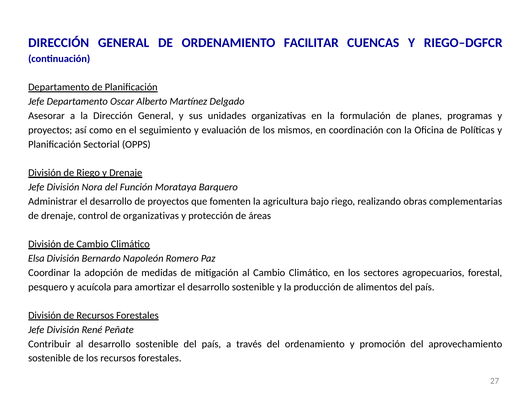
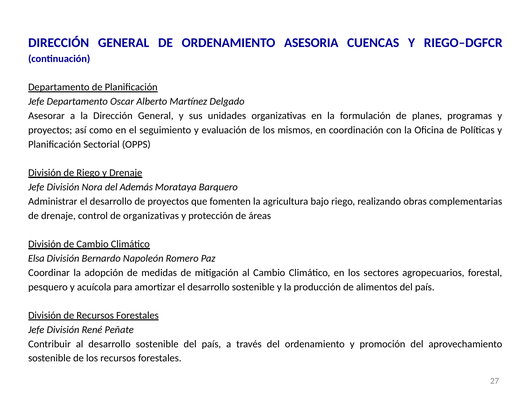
FACILITAR: FACILITAR -> ASESORIA
Función: Función -> Además
